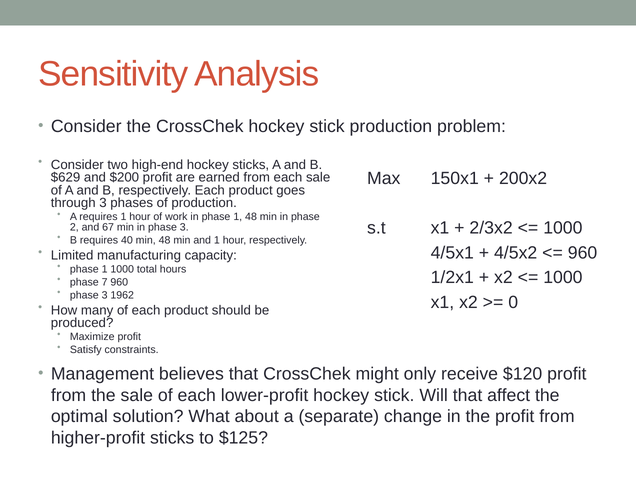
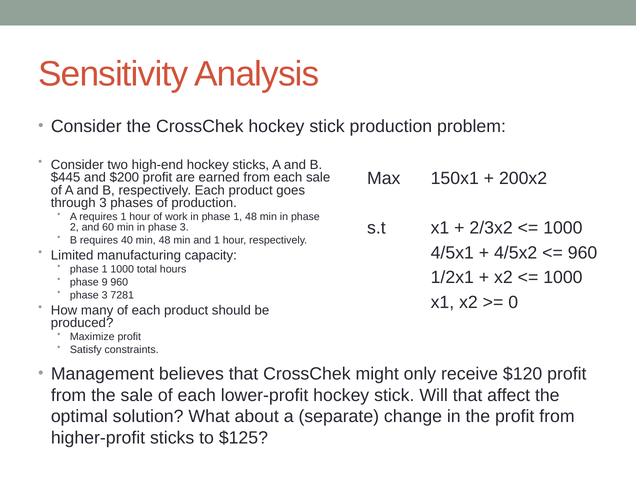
$629: $629 -> $445
67: 67 -> 60
7: 7 -> 9
1962: 1962 -> 7281
